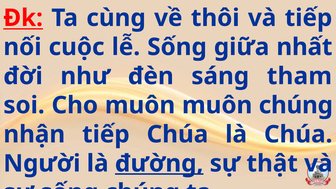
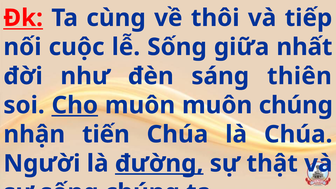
tham: tham -> thiên
Cho underline: none -> present
nhận tiếp: tiếp -> tiến
